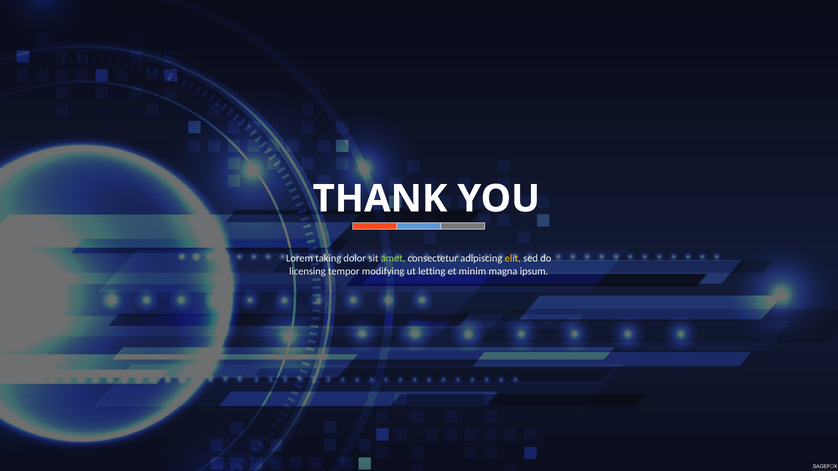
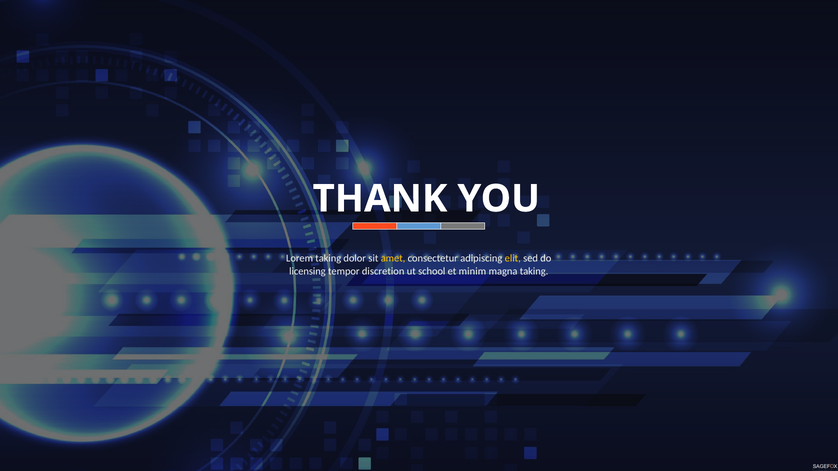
amet colour: light green -> yellow
modifying: modifying -> discretion
letting: letting -> school
magna ipsum: ipsum -> taking
